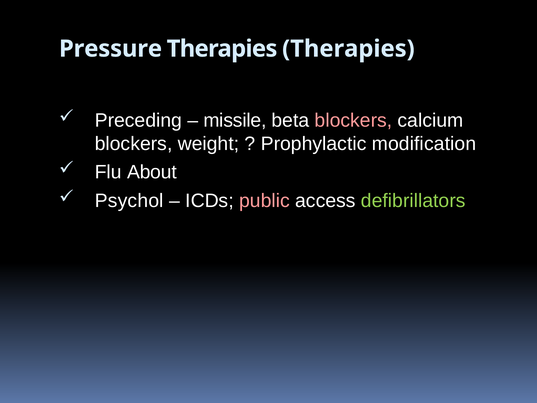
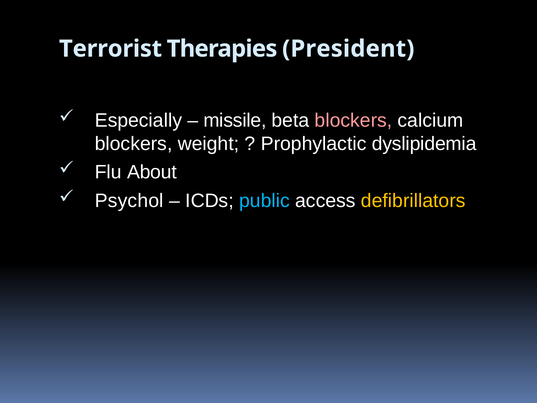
Pressure: Pressure -> Terrorist
Therapies Therapies: Therapies -> President
Preceding: Preceding -> Especially
modification: modification -> dyslipidemia
public colour: pink -> light blue
defibrillators colour: light green -> yellow
